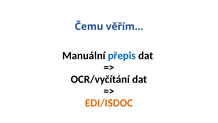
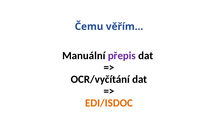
přepis colour: blue -> purple
